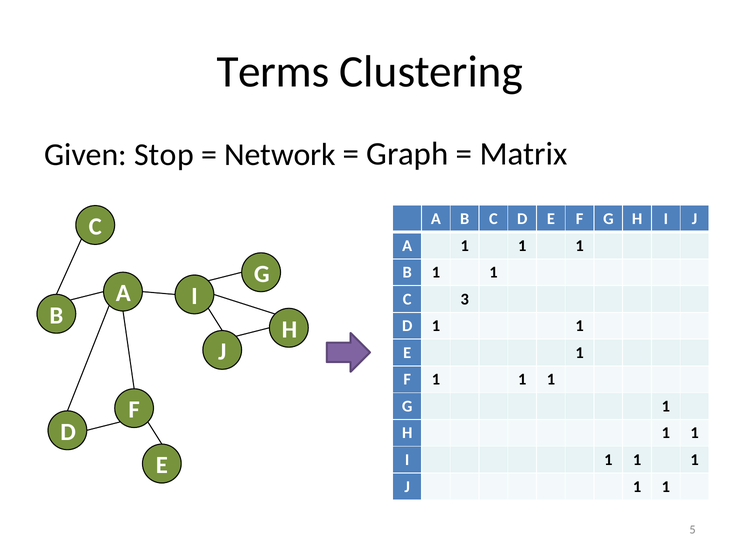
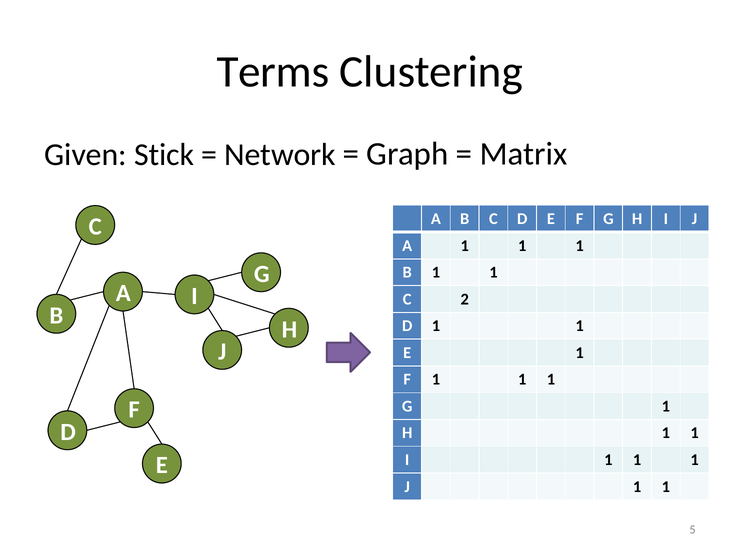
Stop: Stop -> Stick
3: 3 -> 2
